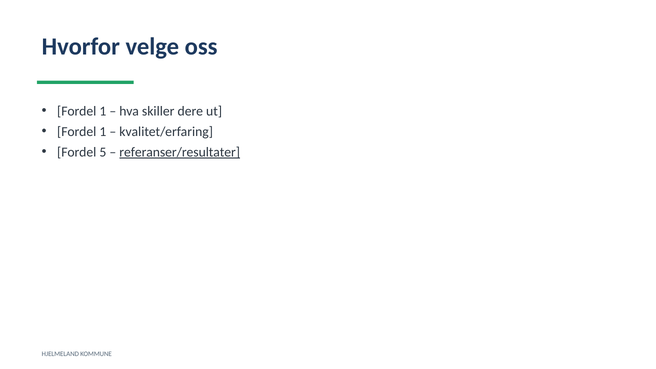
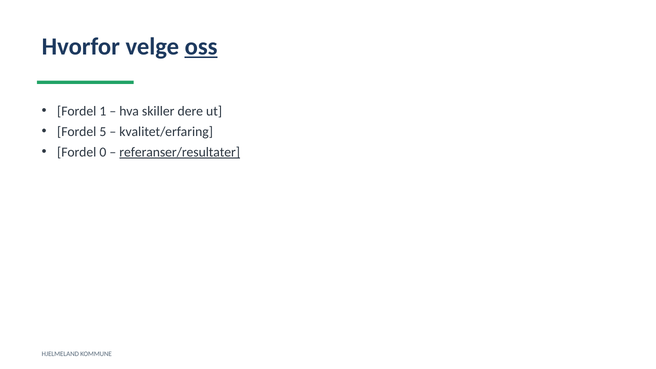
oss underline: none -> present
1 at (103, 132): 1 -> 5
5: 5 -> 0
